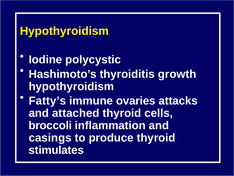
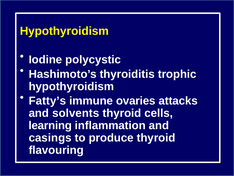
growth: growth -> trophic
attached: attached -> solvents
broccoli: broccoli -> learning
stimulates: stimulates -> flavouring
